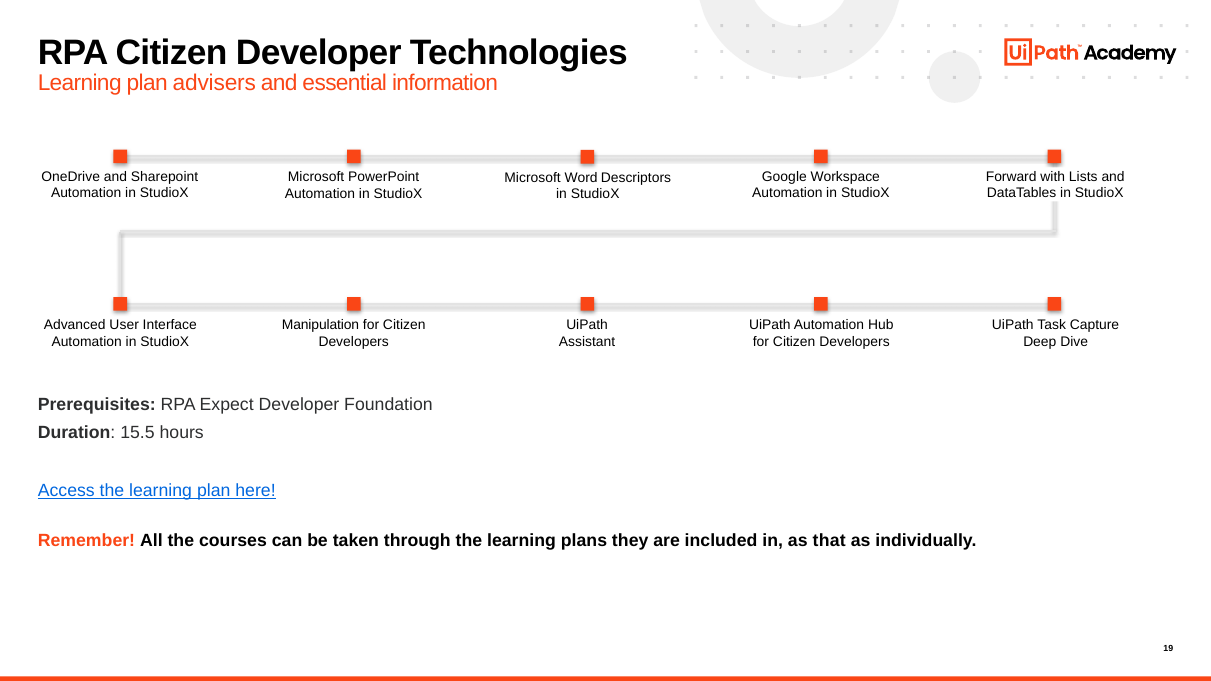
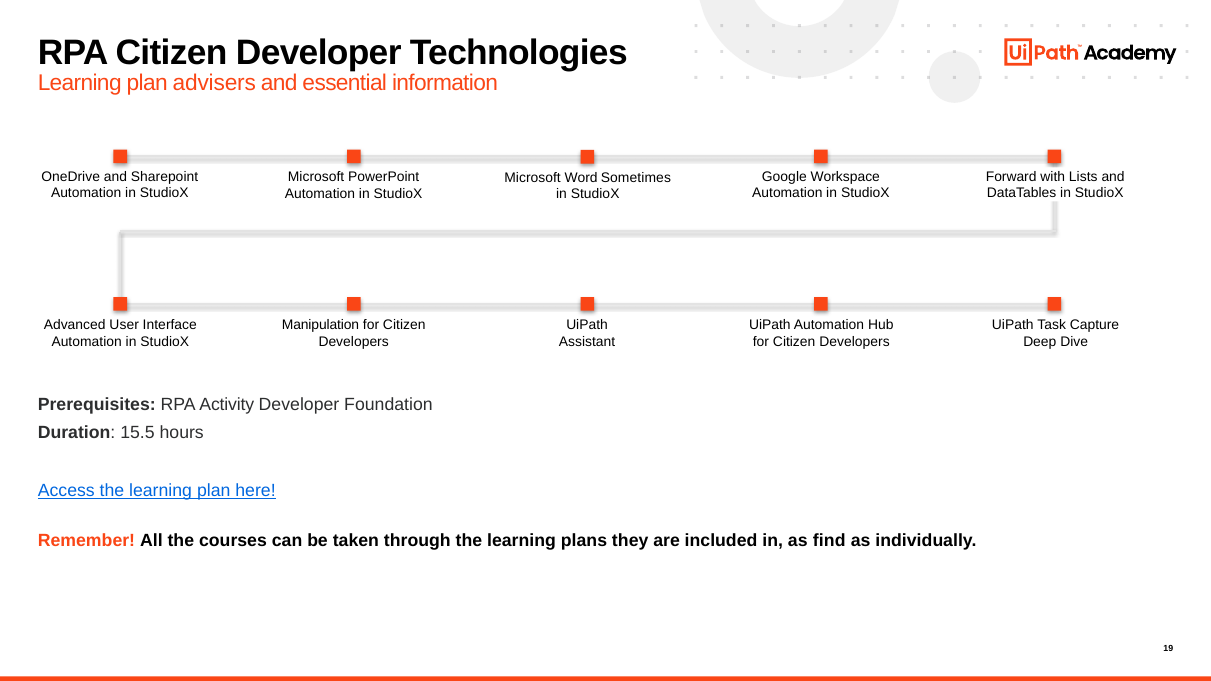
Descriptors: Descriptors -> Sometimes
Expect: Expect -> Activity
that: that -> find
